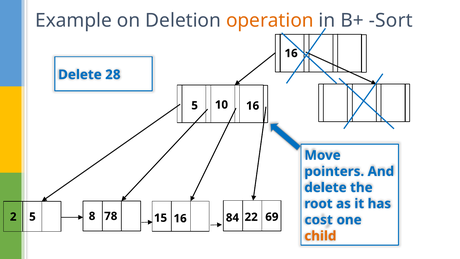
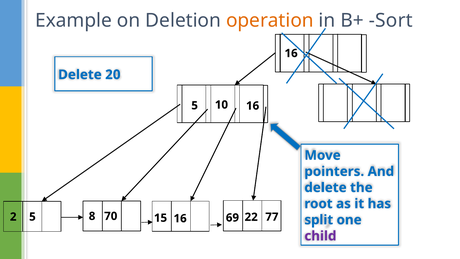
28: 28 -> 20
78: 78 -> 70
84: 84 -> 69
69: 69 -> 77
cost: cost -> split
child colour: orange -> purple
